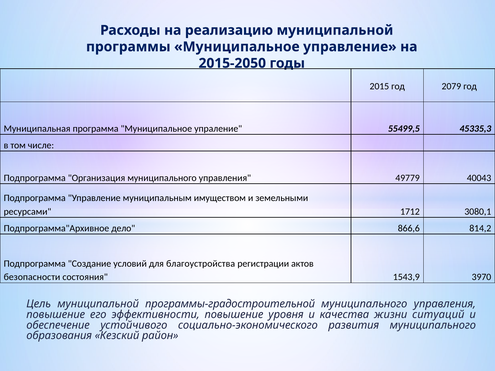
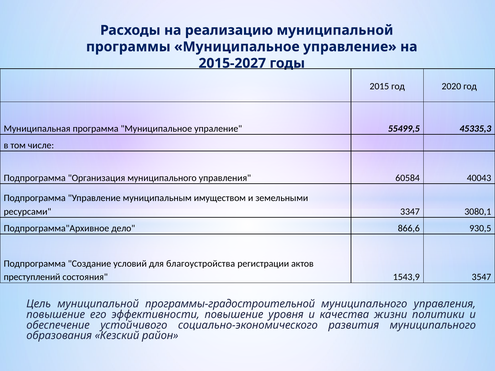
2015-2050: 2015-2050 -> 2015-2027
2079: 2079 -> 2020
49779: 49779 -> 60584
1712: 1712 -> 3347
814,2: 814,2 -> 930,5
безопасности: безопасности -> преступлений
3970: 3970 -> 3547
ситуаций: ситуаций -> политики
